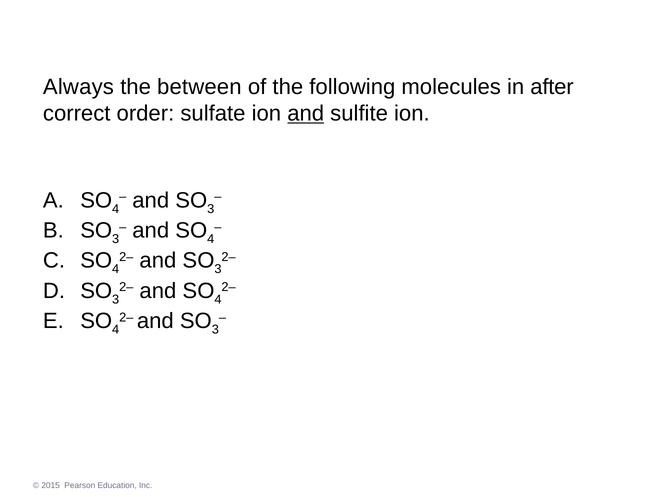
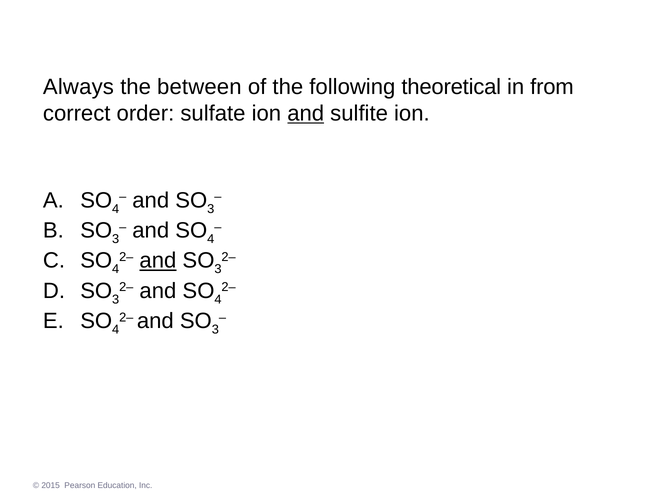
molecules: molecules -> theoretical
after: after -> from
and at (158, 261) underline: none -> present
